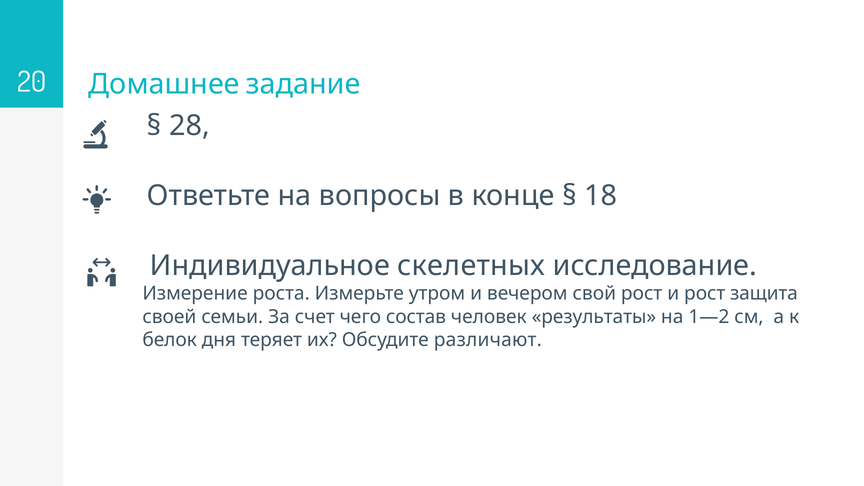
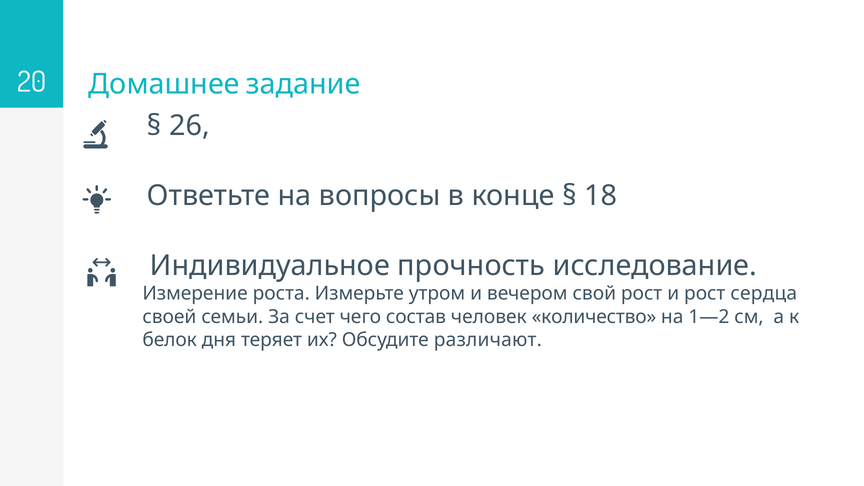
28: 28 -> 26
скелетных: скелетных -> прочность
защита: защита -> сердца
результаты: результаты -> количество
